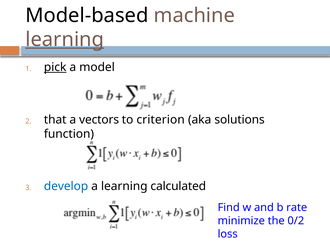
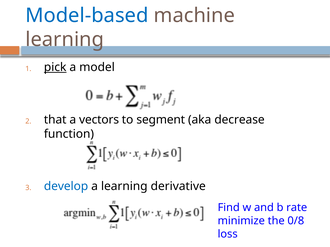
Model-based colour: black -> blue
learning at (65, 40) underline: present -> none
criterion: criterion -> segment
solutions: solutions -> decrease
calculated: calculated -> derivative
0/2: 0/2 -> 0/8
